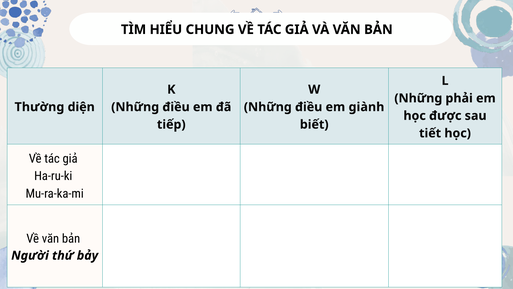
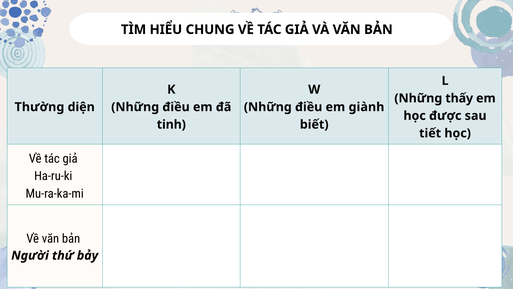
phải: phải -> thấy
tiếp: tiếp -> tinh
